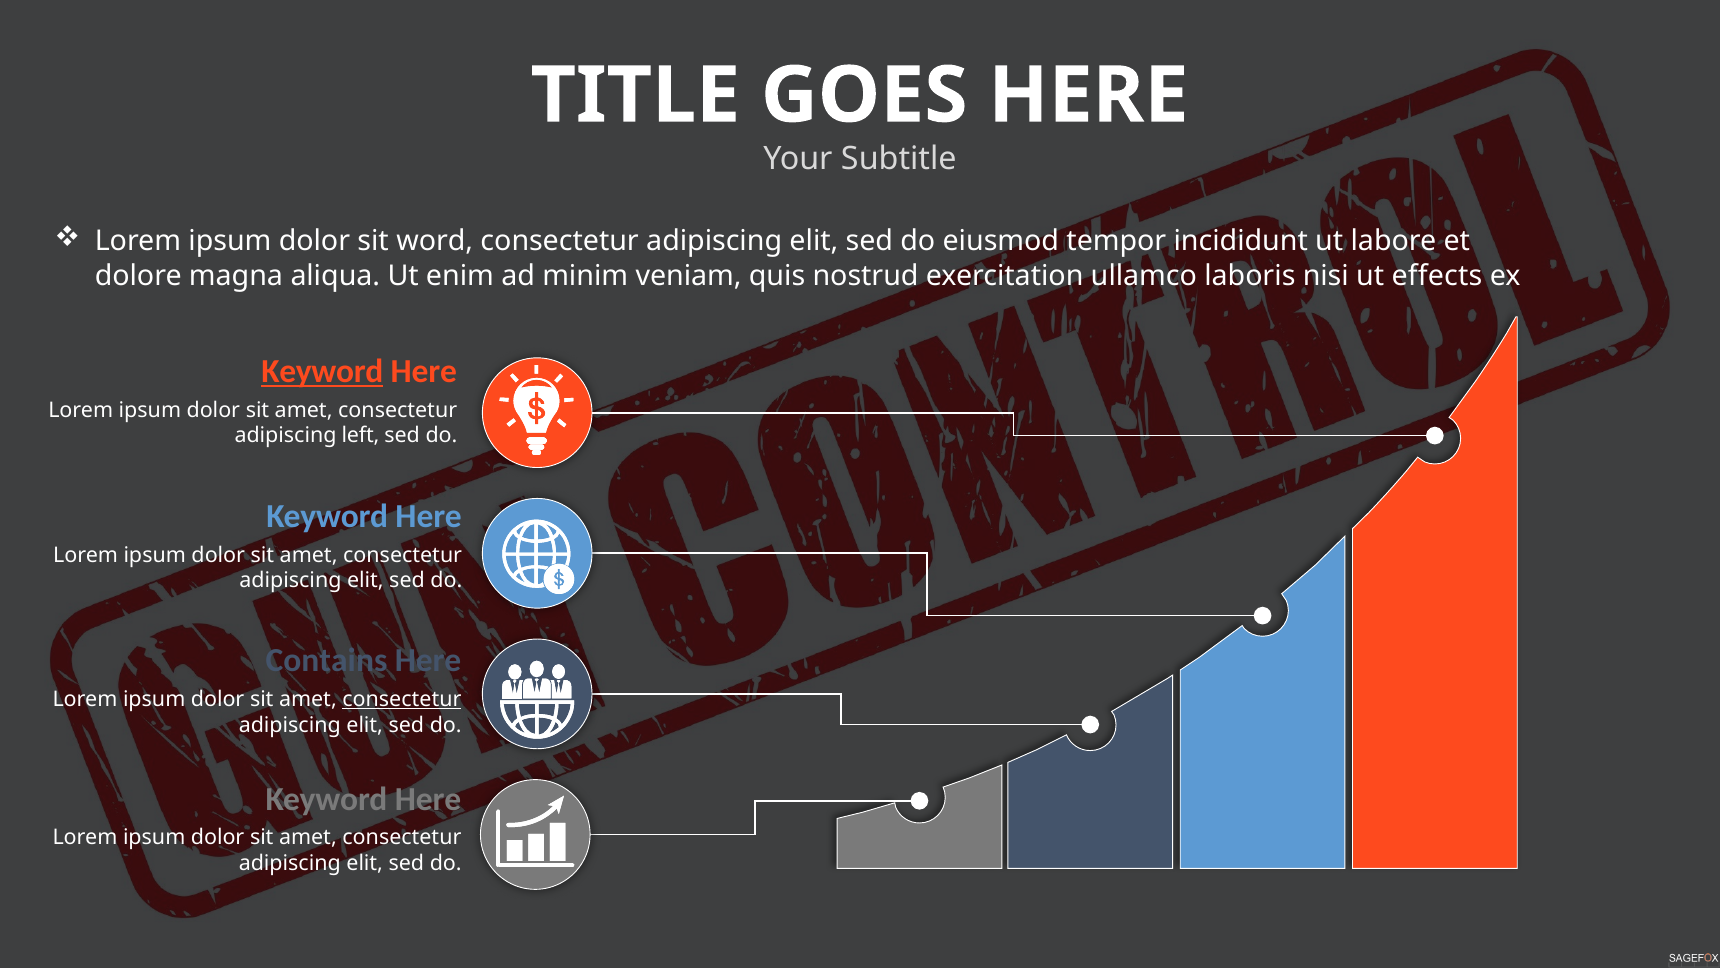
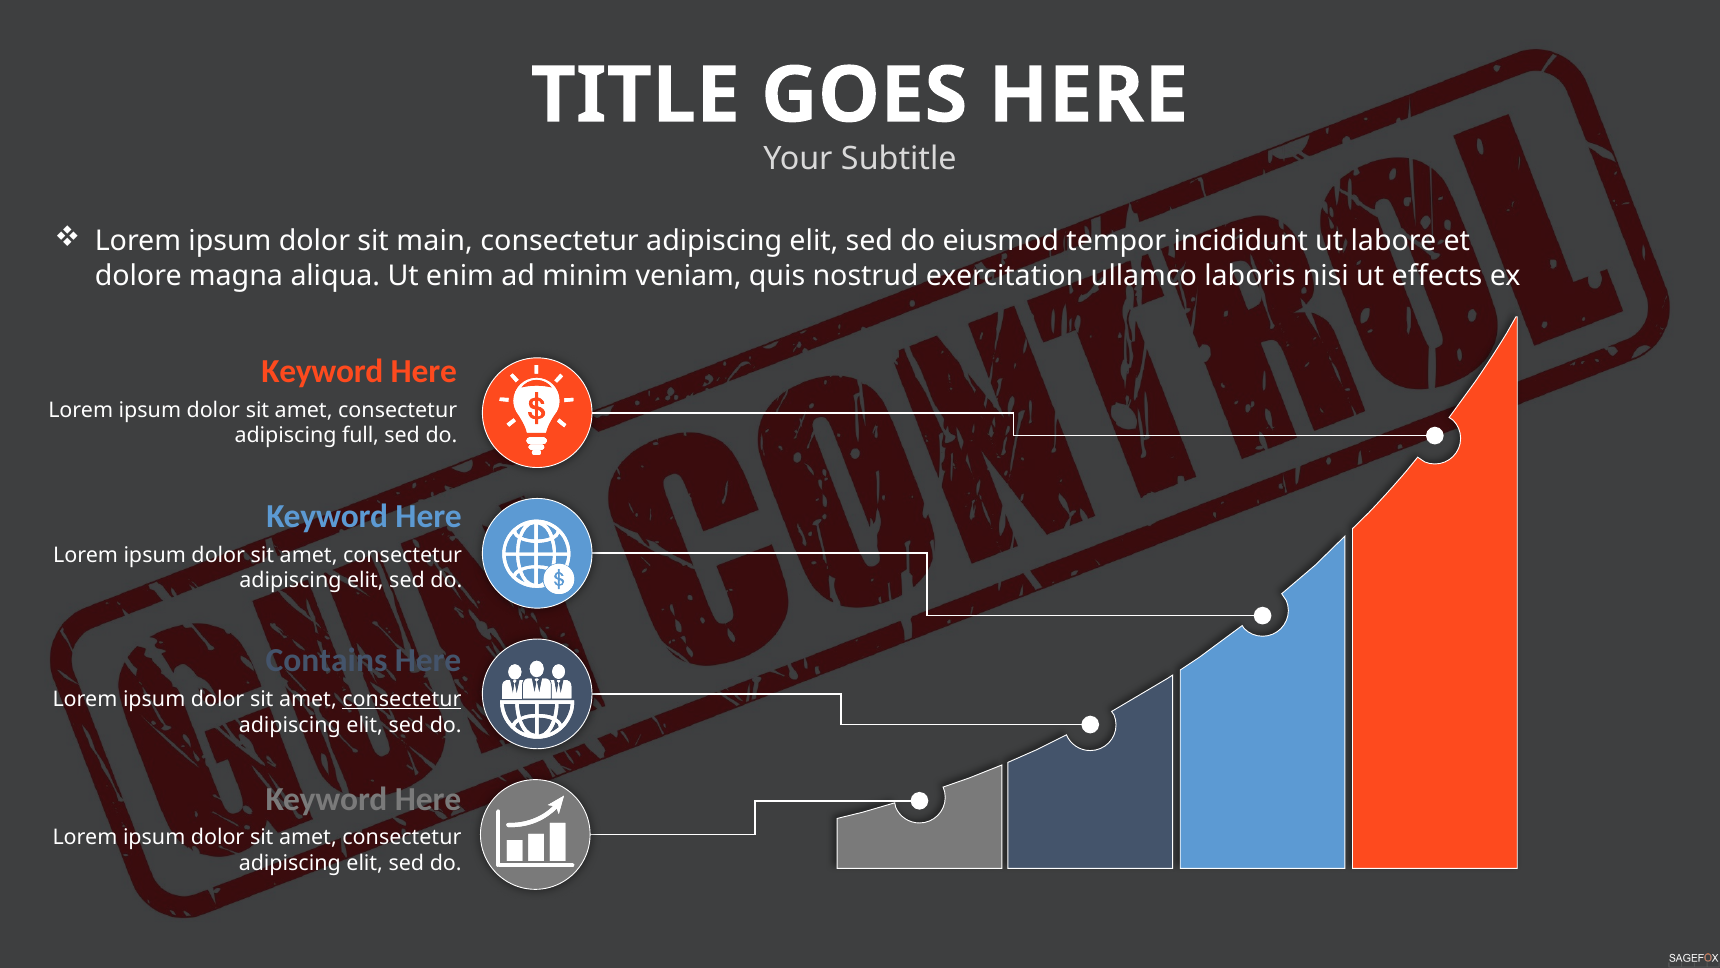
word: word -> main
Keyword at (322, 371) underline: present -> none
left: left -> full
